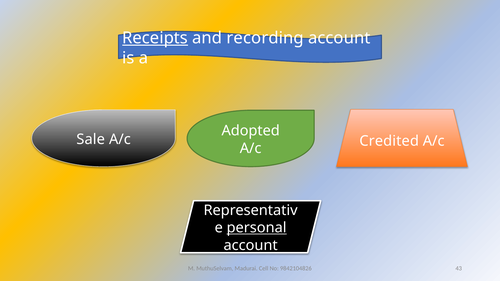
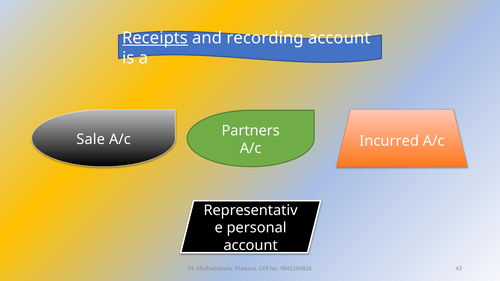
Adopted: Adopted -> Partners
Credited: Credited -> Incurred
personal underline: present -> none
